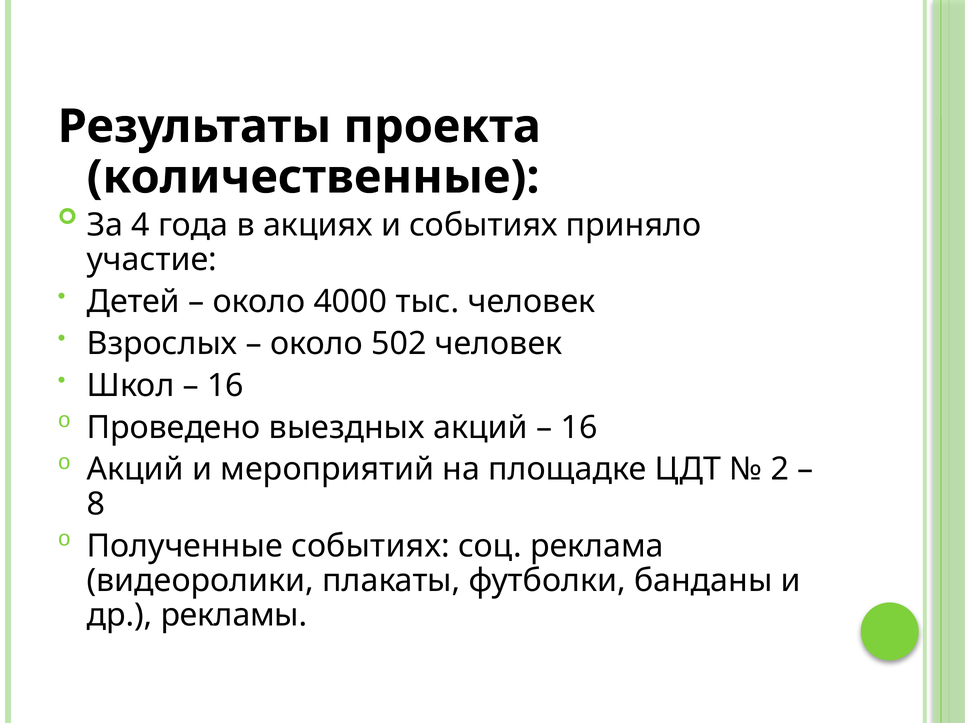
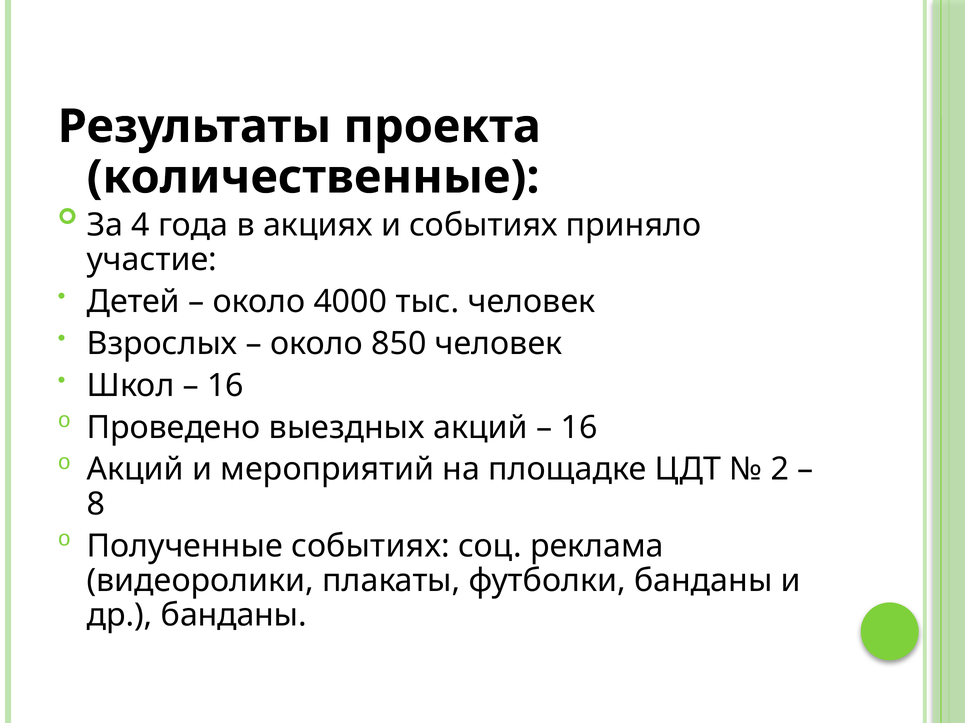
502: 502 -> 850
др рекламы: рекламы -> банданы
